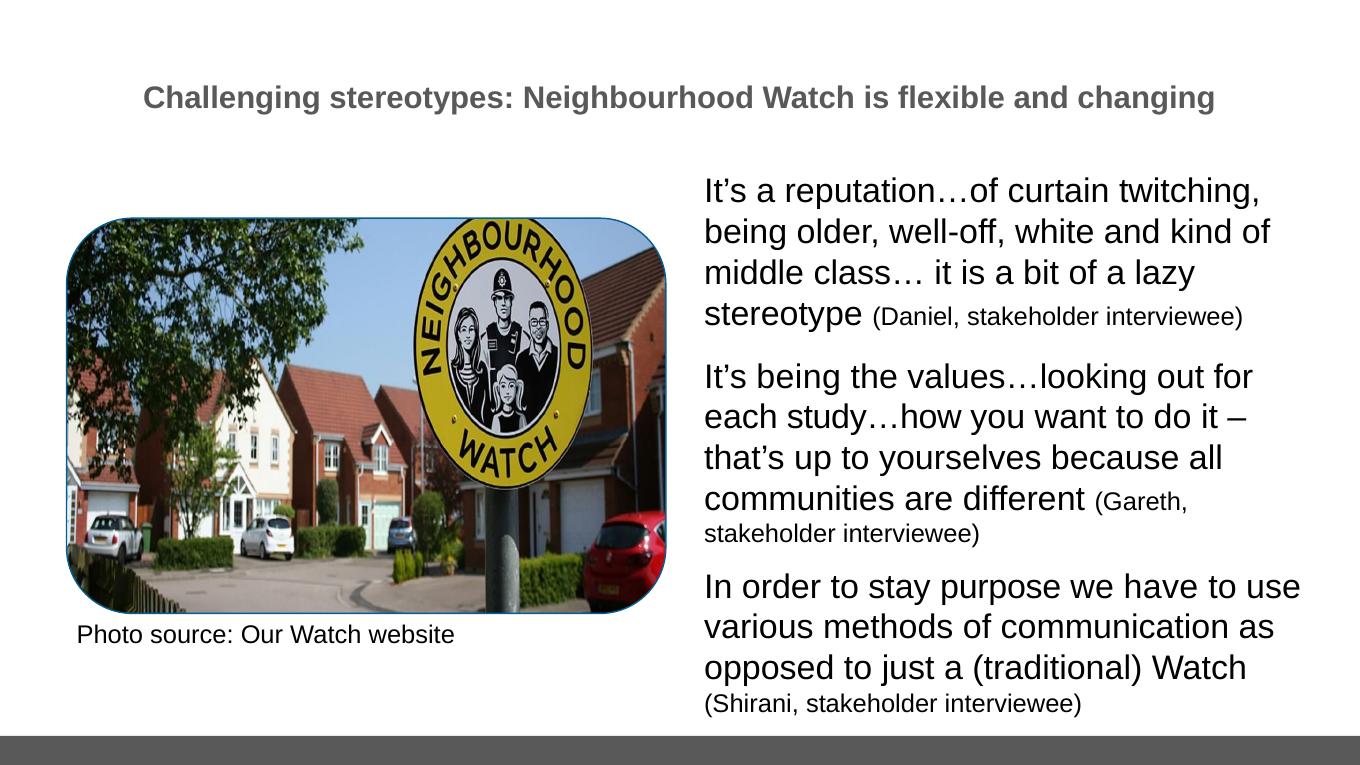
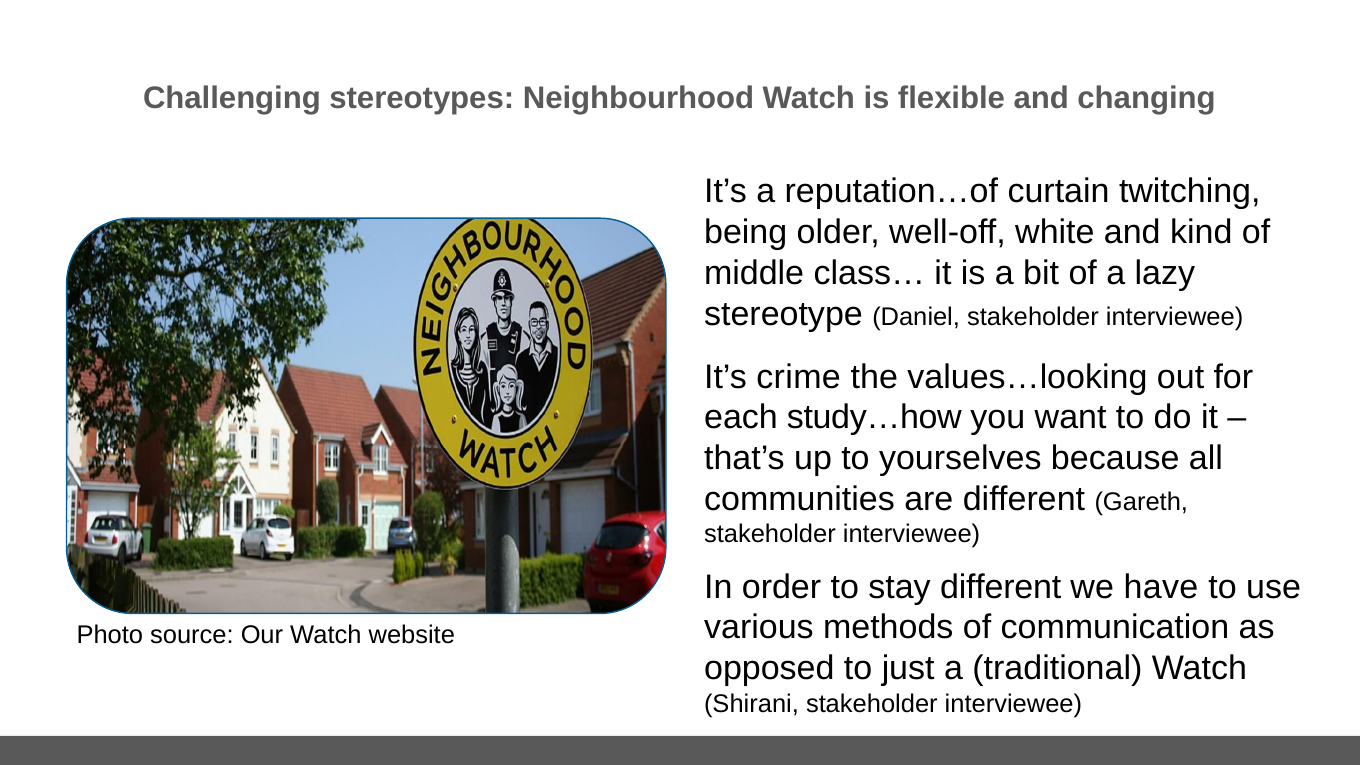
It’s being: being -> crime
stay purpose: purpose -> different
